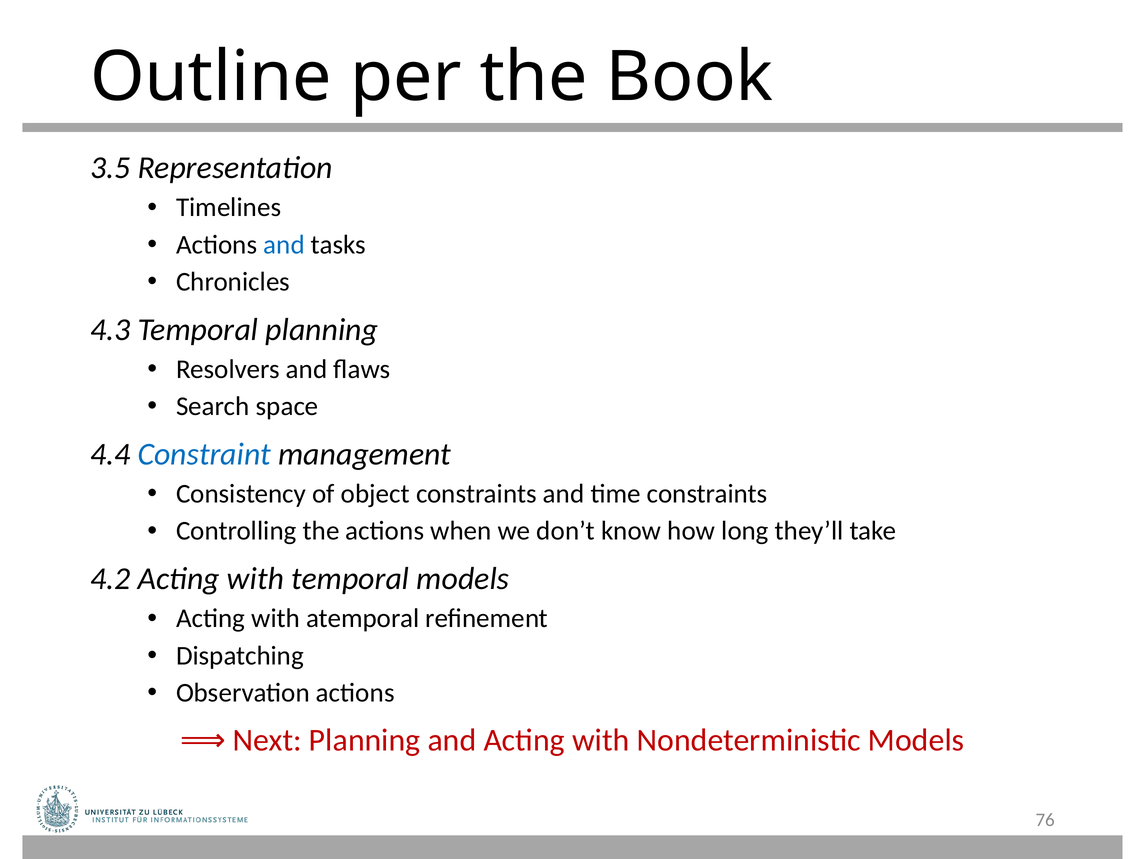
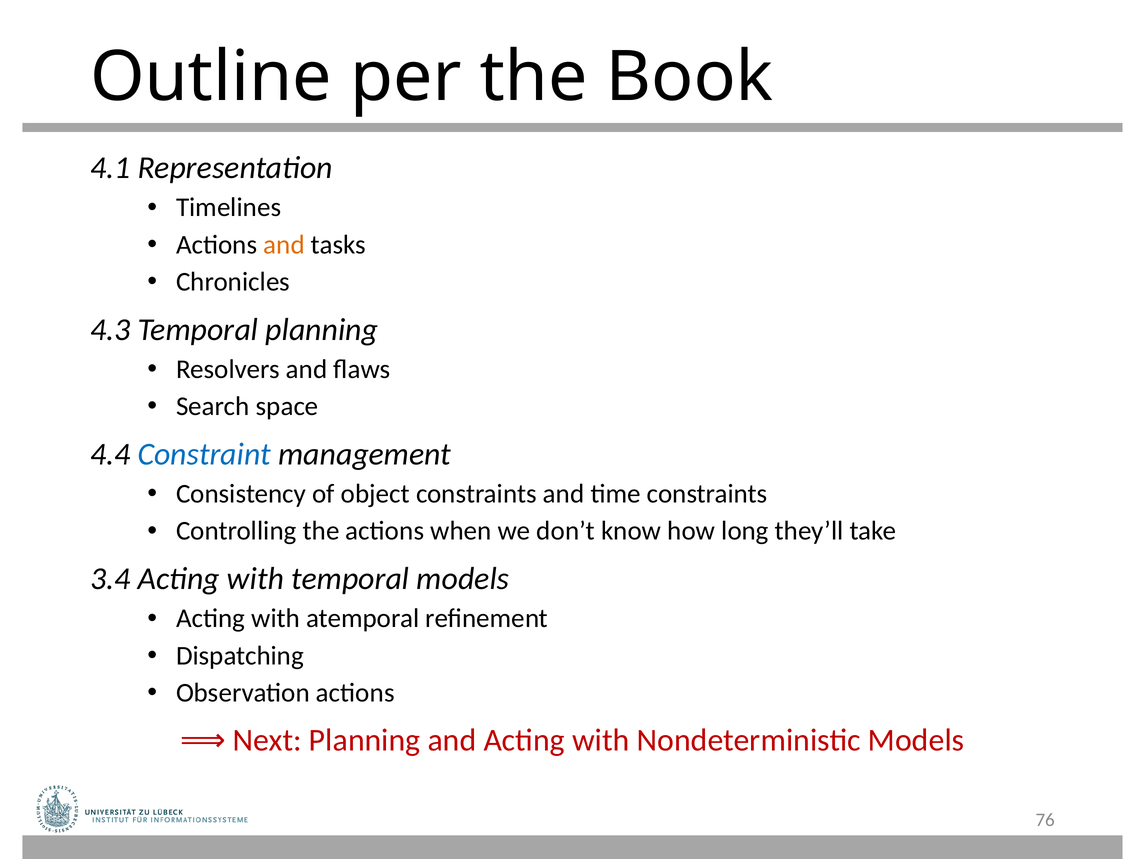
3.5: 3.5 -> 4.1
and at (284, 245) colour: blue -> orange
4.2: 4.2 -> 3.4
